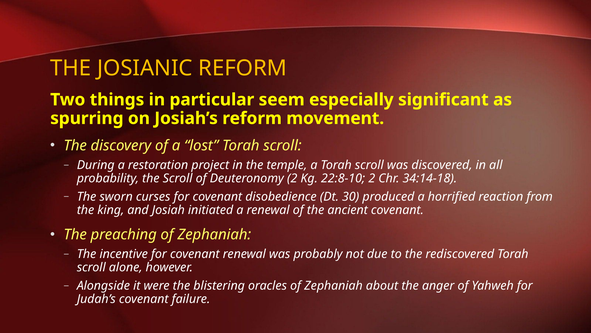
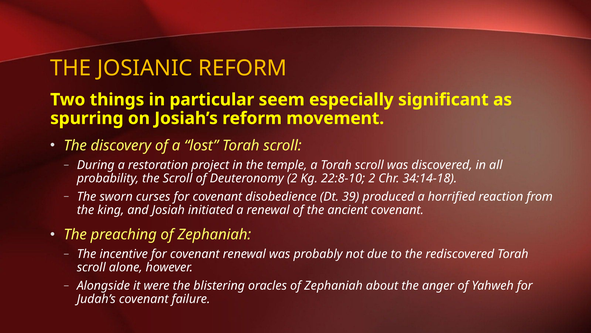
30: 30 -> 39
